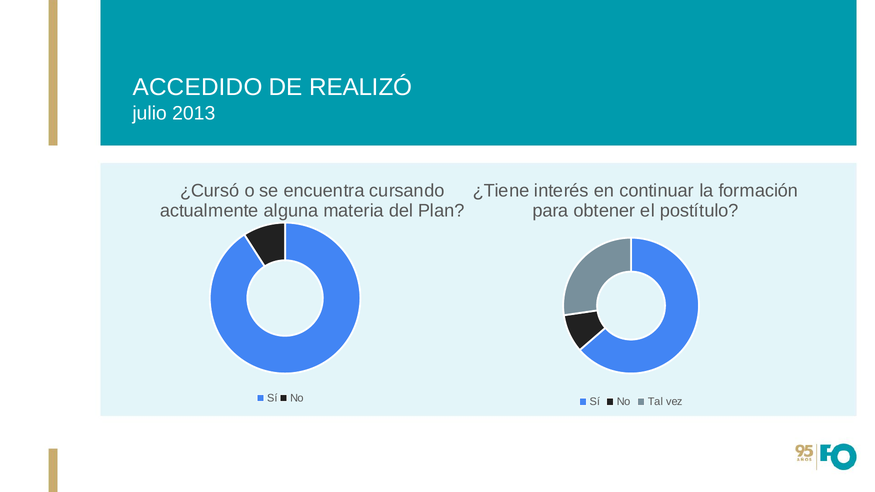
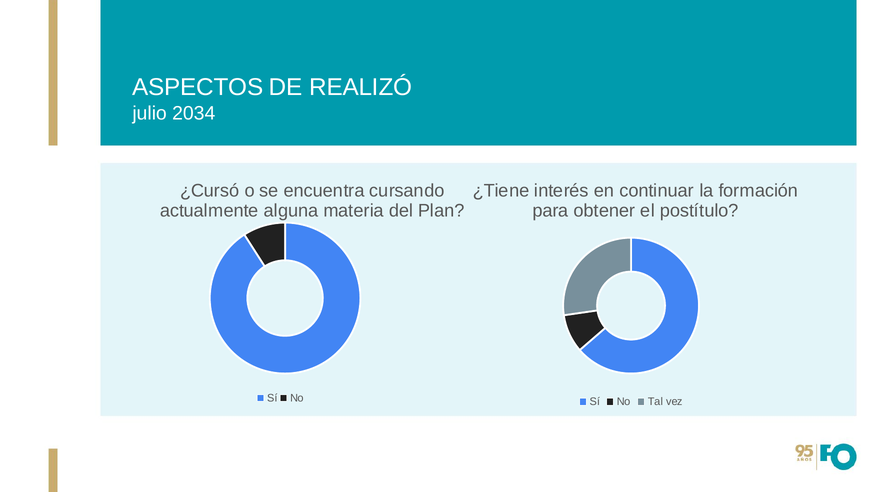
ACCEDIDO: ACCEDIDO -> ASPECTOS
2013: 2013 -> 2034
